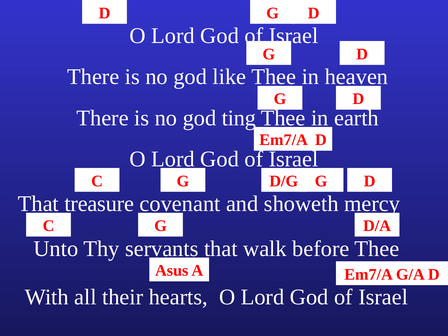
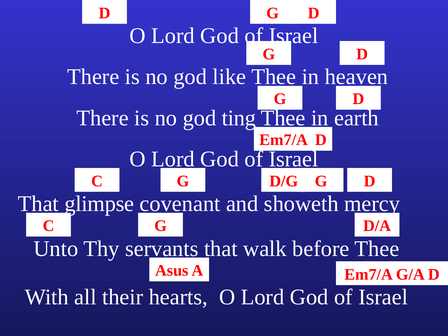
treasure: treasure -> glimpse
